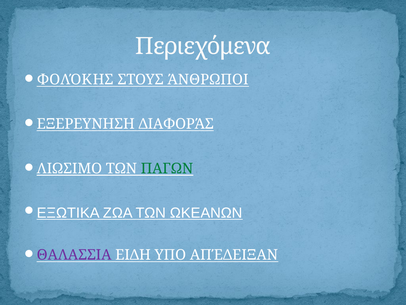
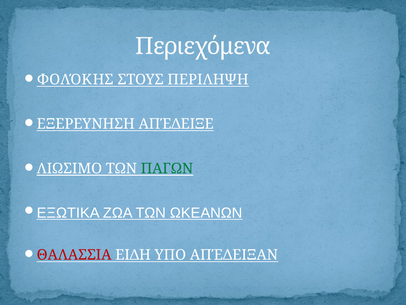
ΆΝΘΡΩΠΟΙ: ΆΝΘΡΩΠΟΙ -> ΠΕΡΙΛΗΨΗ
ΔΙΑΦΟΡΆΣ: ΔΙΑΦΟΡΆΣ -> ΑΠΈΔΕΙΞΕ
ΘΑΛΑΣΣΙΑ colour: purple -> red
